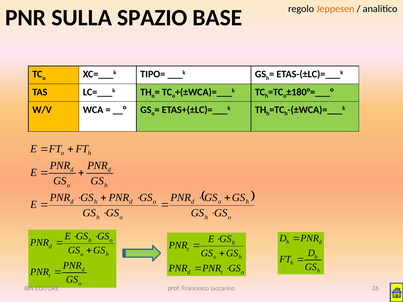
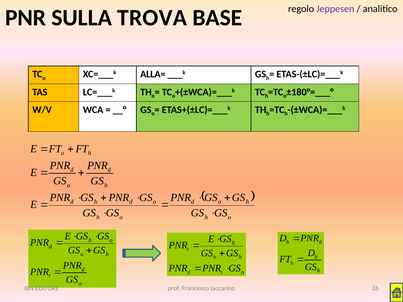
Jeppesen colour: orange -> purple
SPAZIO: SPAZIO -> TROVA
TIPO=: TIPO= -> ALLA=
